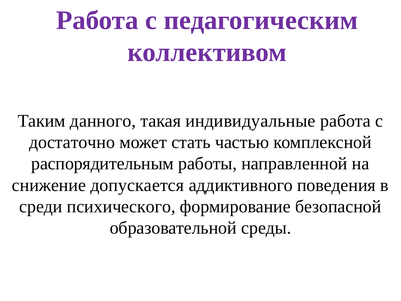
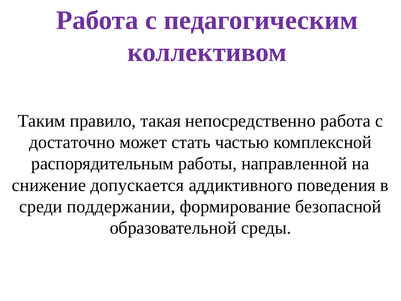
данного: данного -> правило
индивидуальные: индивидуальные -> непосредственно
психического: психического -> поддержании
